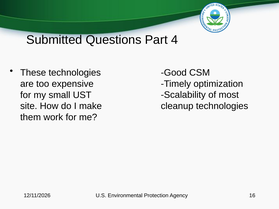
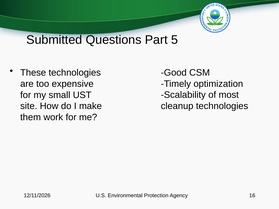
4: 4 -> 5
